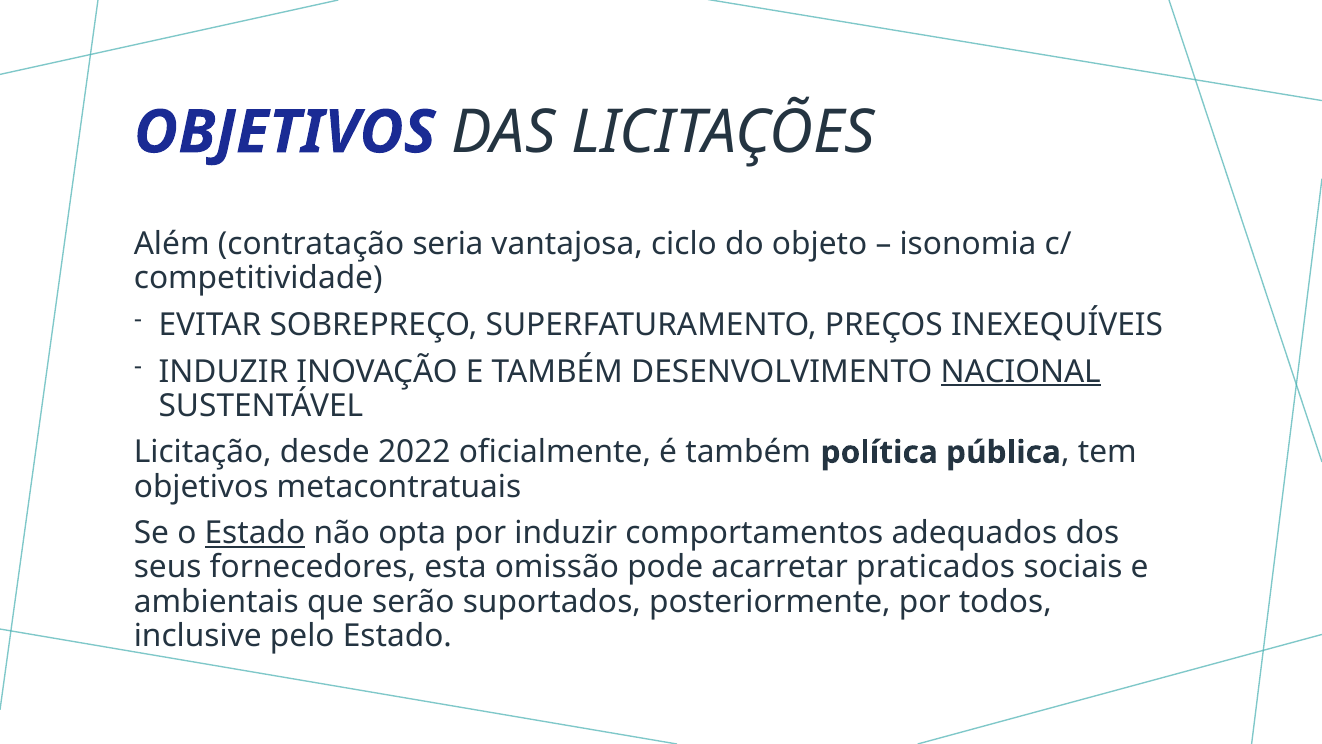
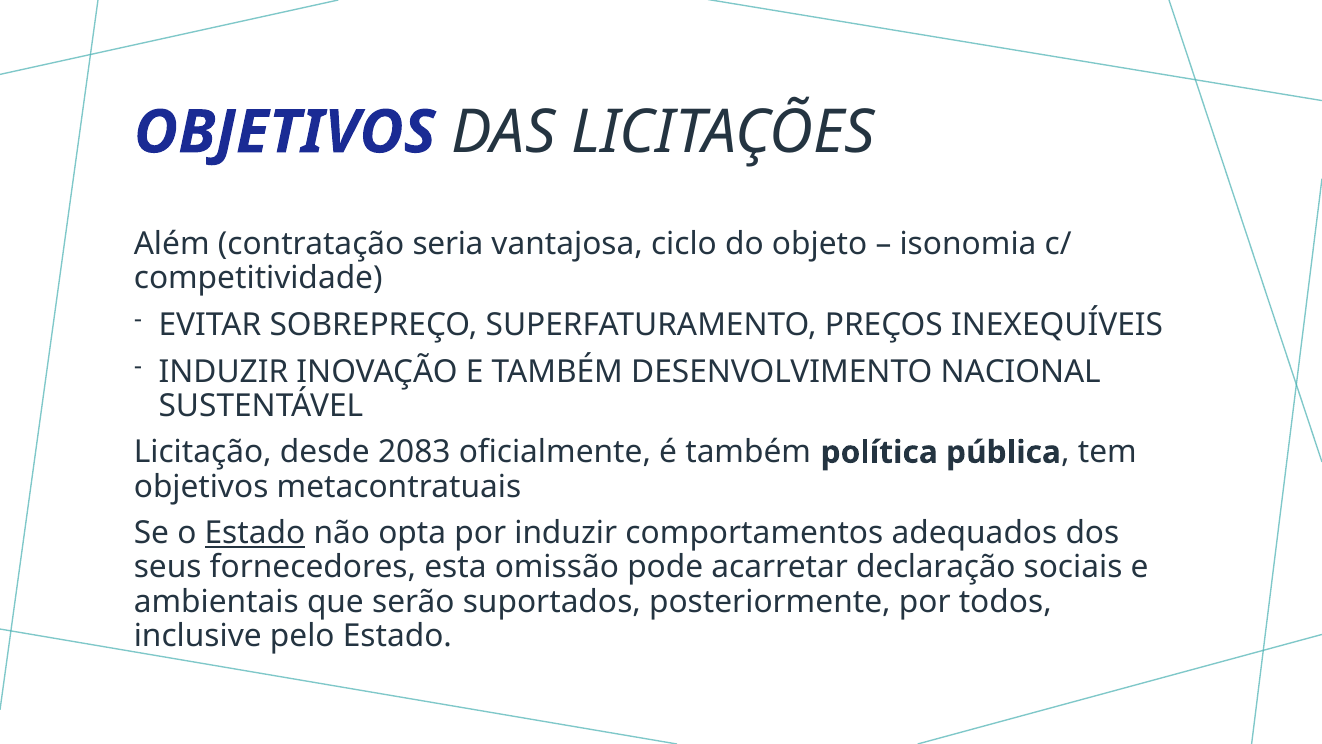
NACIONAL underline: present -> none
2022: 2022 -> 2083
praticados: praticados -> declaração
